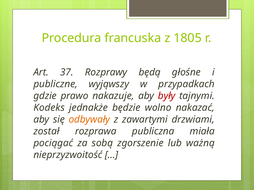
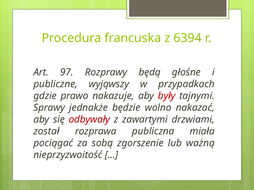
1805: 1805 -> 6394
37: 37 -> 97
Kodeks: Kodeks -> Sprawy
odbywały colour: orange -> red
